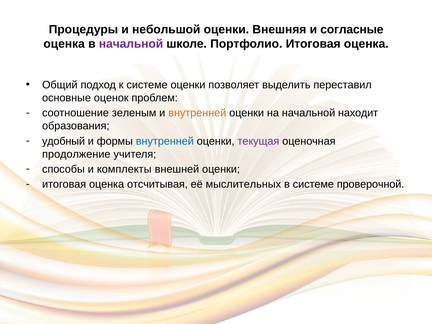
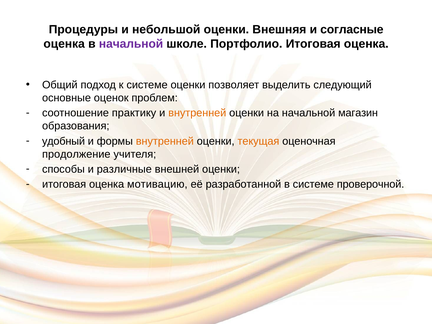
переставил: переставил -> следующий
зеленым: зеленым -> практику
находит: находит -> магазин
внутренней at (165, 141) colour: blue -> orange
текущая colour: purple -> orange
комплекты: комплекты -> различные
отсчитывая: отсчитывая -> мотивацию
мыслительных: мыслительных -> разработанной
